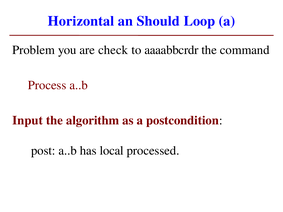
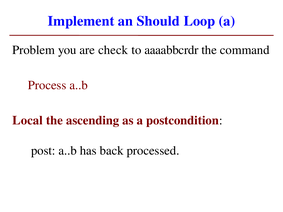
Horizontal: Horizontal -> Implement
Input: Input -> Local
algorithm: algorithm -> ascending
local: local -> back
